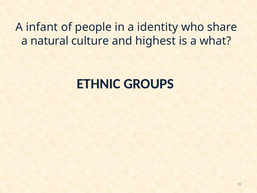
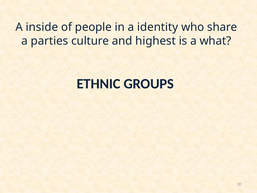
infant: infant -> inside
natural: natural -> parties
